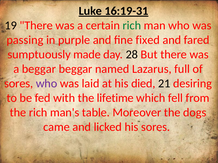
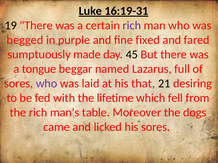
rich at (132, 26) colour: green -> purple
passing: passing -> begged
28: 28 -> 45
a beggar: beggar -> tongue
died: died -> that
